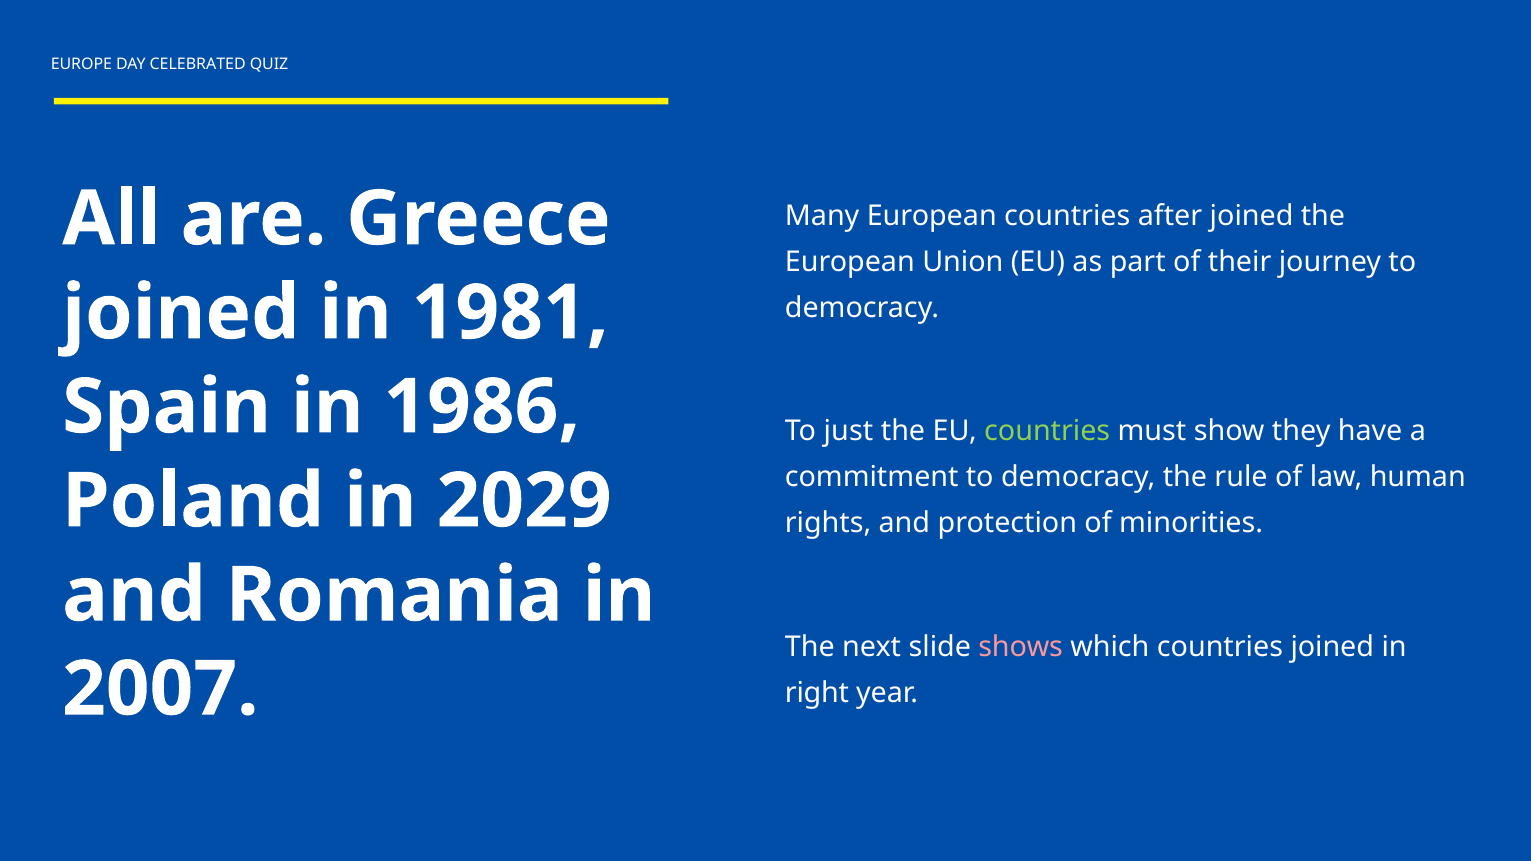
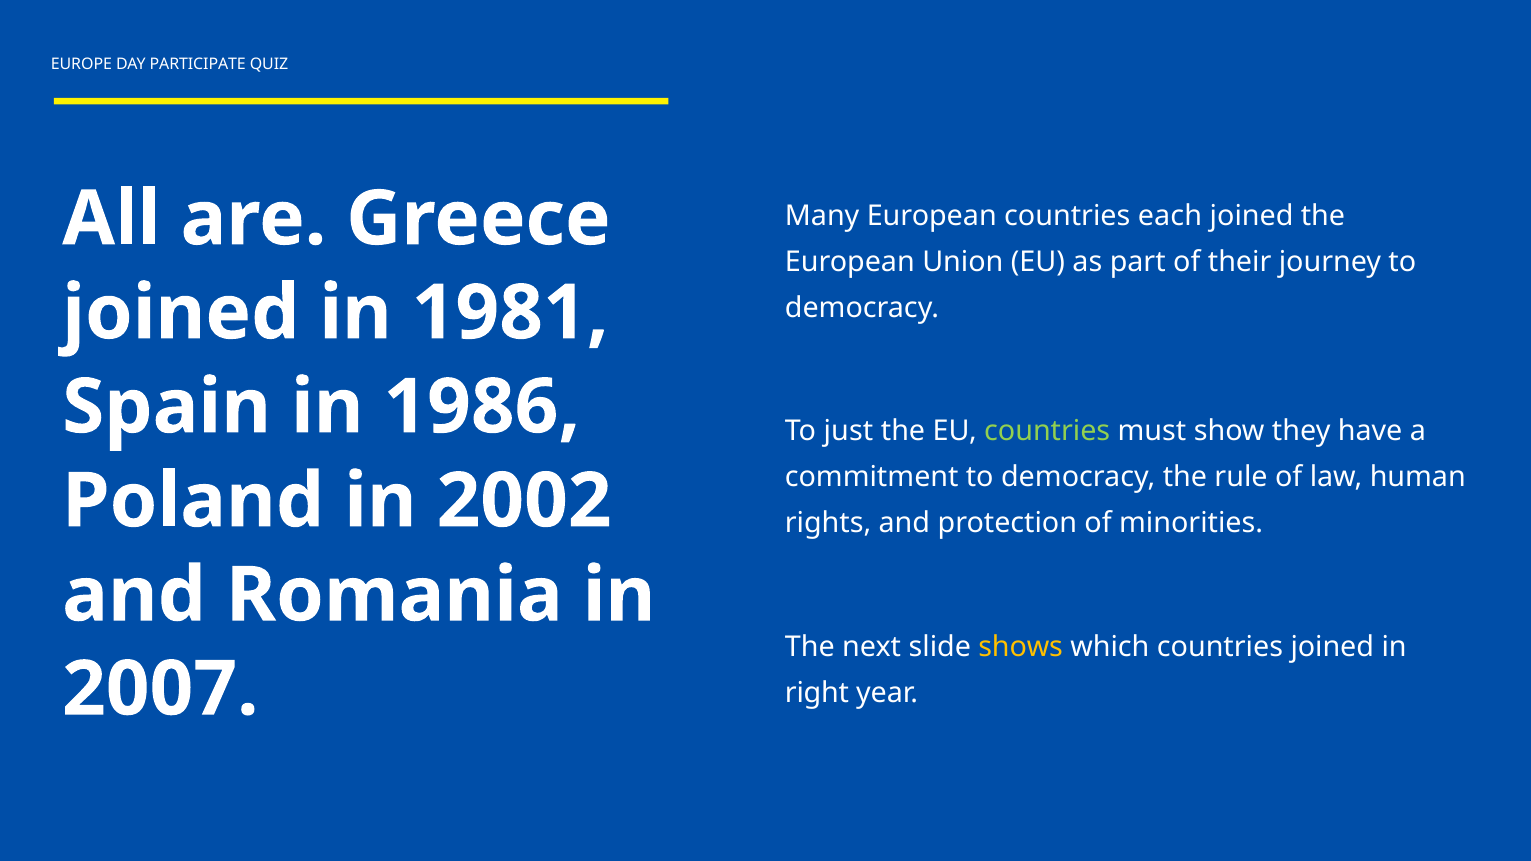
CELEBRATED: CELEBRATED -> PARTICIPATE
after: after -> each
2029: 2029 -> 2002
shows colour: pink -> yellow
